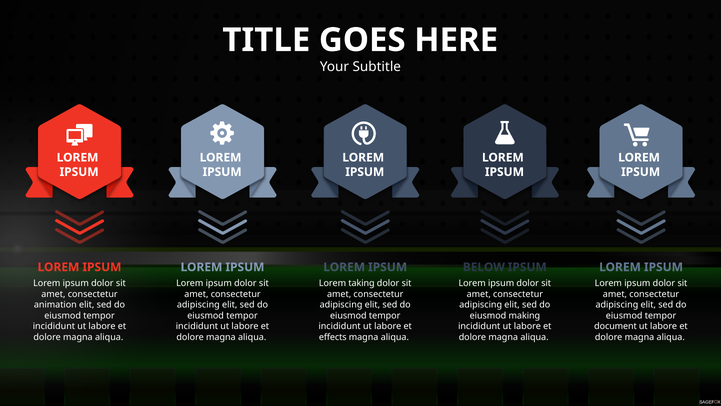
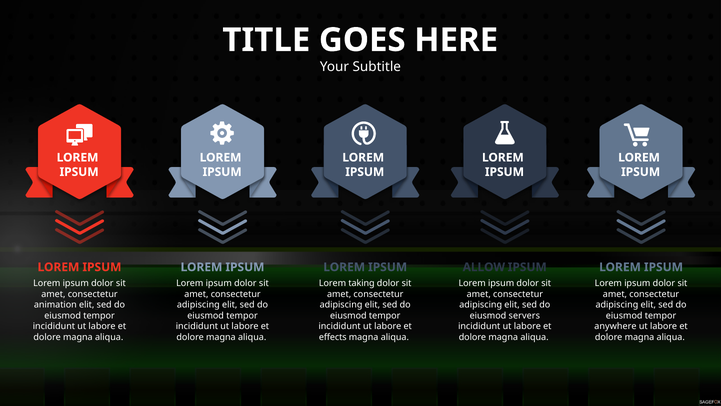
BELOW: BELOW -> ALLOW
making: making -> servers
document: document -> anywhere
